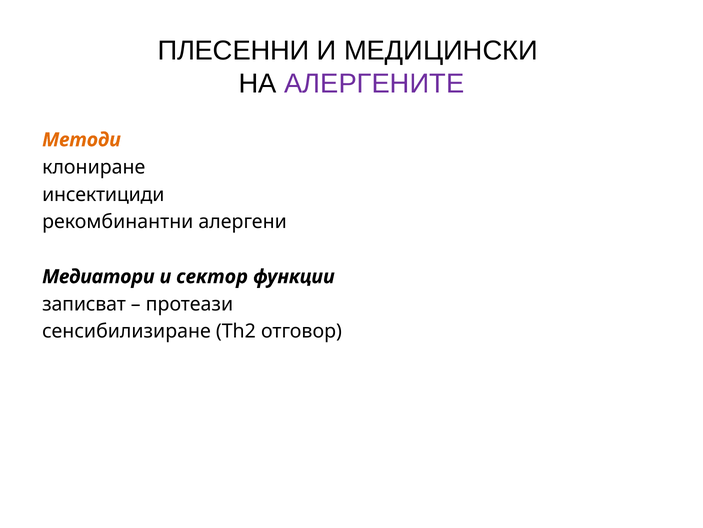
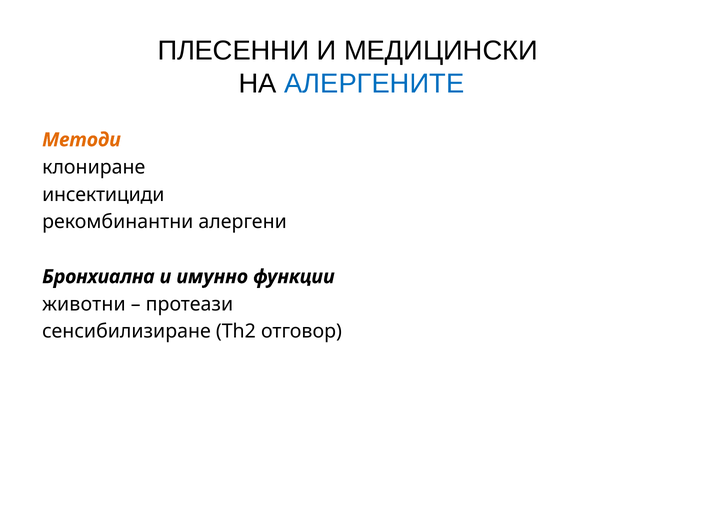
АЛЕРГЕНИТЕ colour: purple -> blue
Медиатори: Медиатори -> Бронхиална
сектор: сектор -> имунно
записват: записват -> животни
